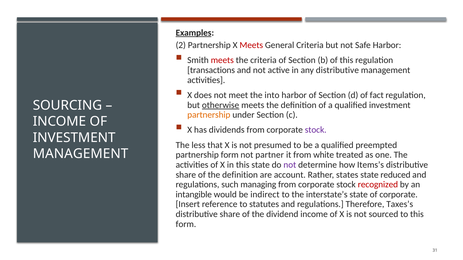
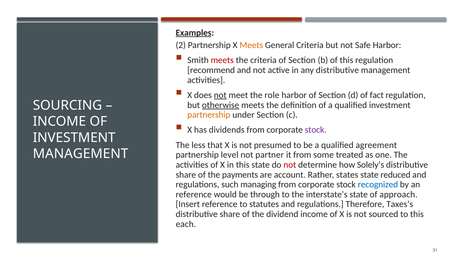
Meets at (251, 45) colour: red -> orange
transactions: transactions -> recommend
not at (220, 95) underline: none -> present
into: into -> role
preempted: preempted -> agreement
partnership form: form -> level
white: white -> some
not at (290, 165) colour: purple -> red
Items’s: Items’s -> Solely’s
of the definition: definition -> payments
recognized colour: red -> blue
intangible at (194, 195): intangible -> reference
indirect: indirect -> through
of corporate: corporate -> approach
form at (186, 224): form -> each
